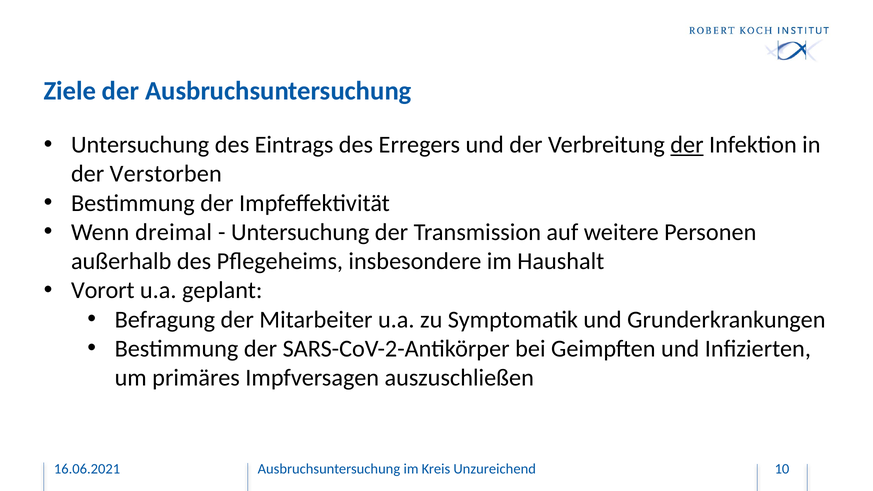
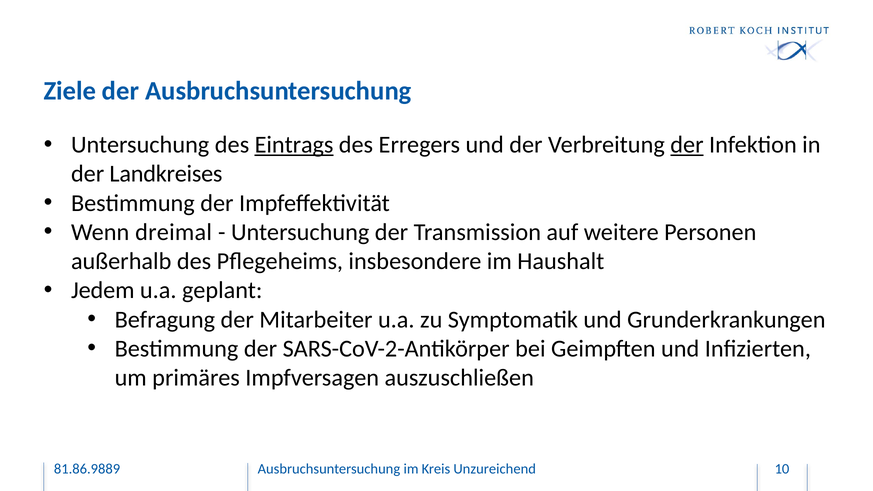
Eintrags underline: none -> present
Verstorben: Verstorben -> Landkreises
Vorort: Vorort -> Jedem
16.06.2021: 16.06.2021 -> 81.86.9889
